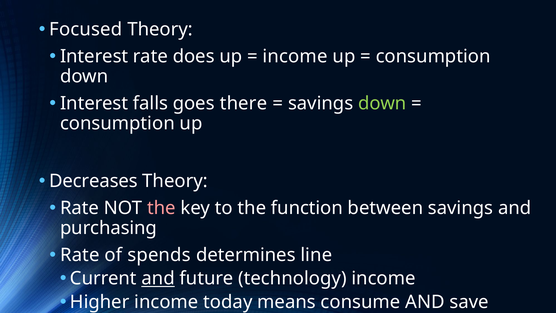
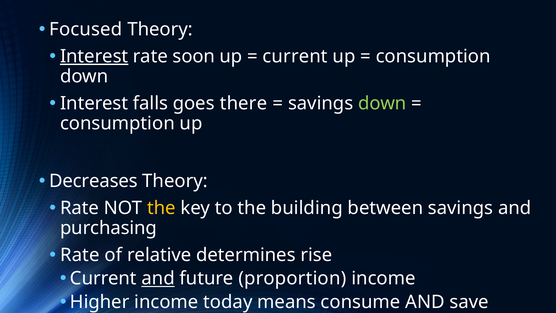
Interest at (94, 56) underline: none -> present
does: does -> soon
income at (295, 56): income -> current
the at (161, 208) colour: pink -> yellow
function: function -> building
spends: spends -> relative
line: line -> rise
technology: technology -> proportion
